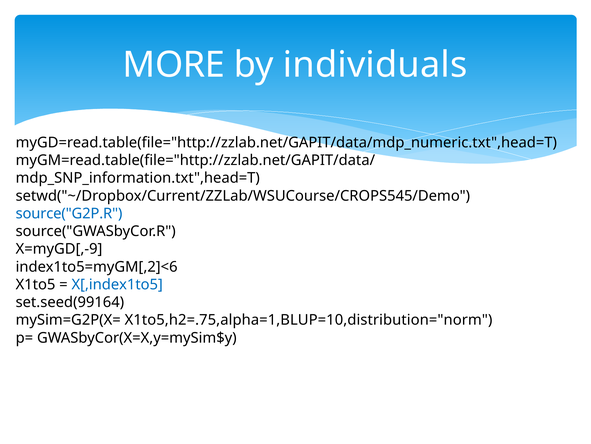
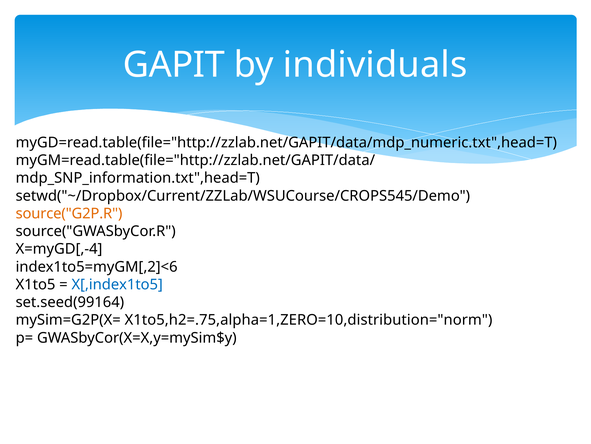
MORE: MORE -> GAPIT
source("G2P.R colour: blue -> orange
X=myGD[,-9: X=myGD[,-9 -> X=myGD[,-4
X1to5,h2=.75,alpha=1,BLUP=10,distribution="norm: X1to5,h2=.75,alpha=1,BLUP=10,distribution="norm -> X1to5,h2=.75,alpha=1,ZERO=10,distribution="norm
